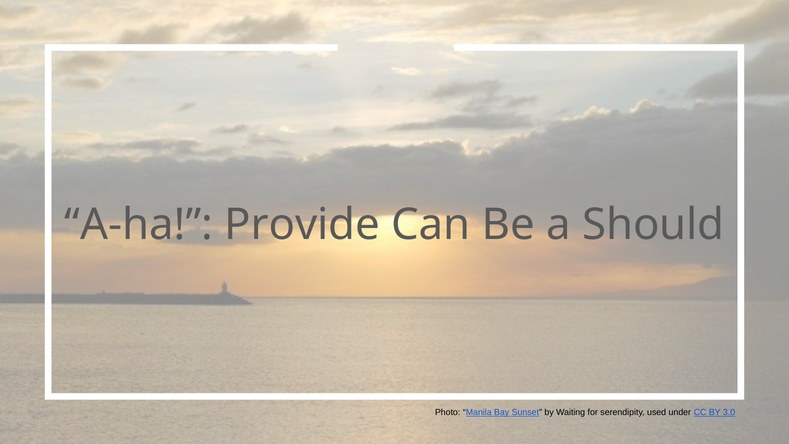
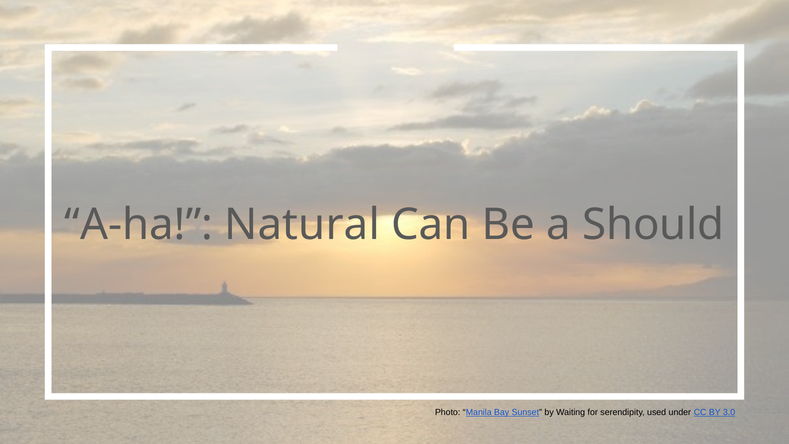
Provide: Provide -> Natural
